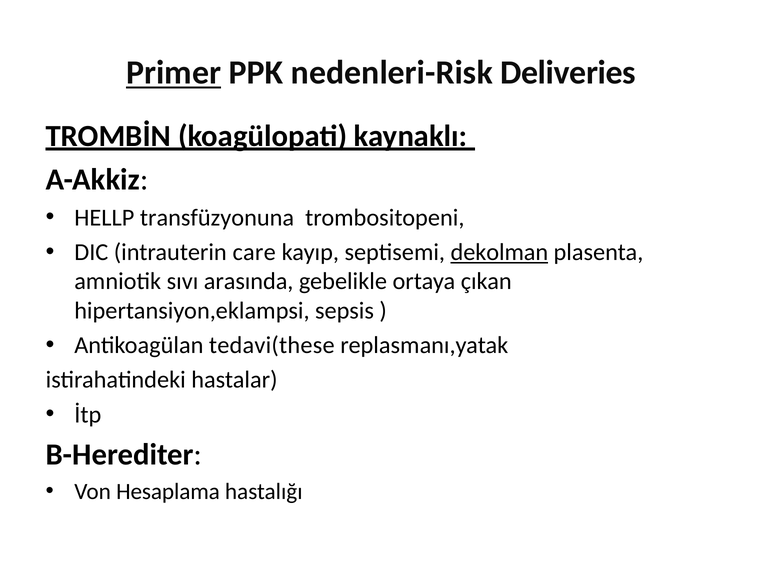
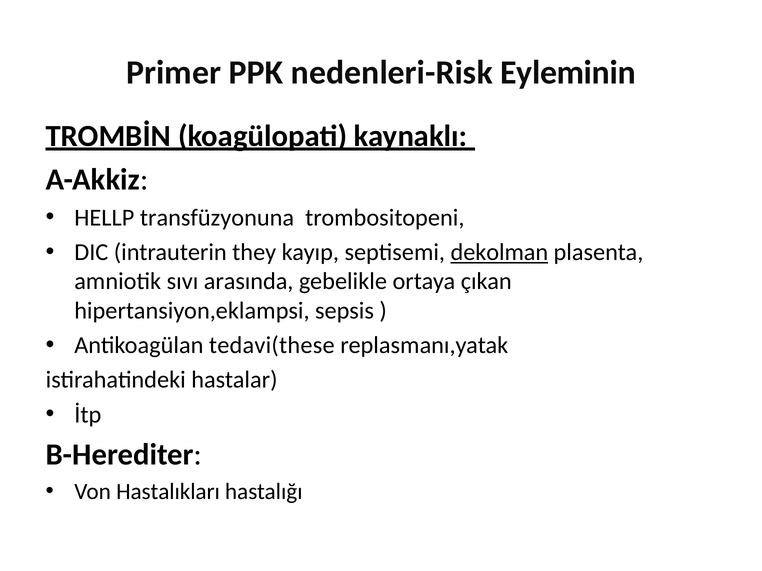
Primer underline: present -> none
Deliveries: Deliveries -> Eyleminin
care: care -> they
Hesaplama: Hesaplama -> Hastalıkları
